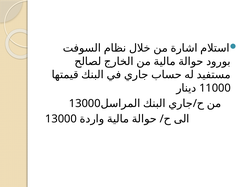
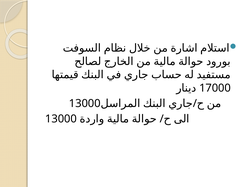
11000: 11000 -> 17000
